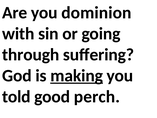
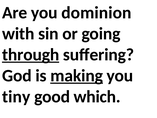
through underline: none -> present
told: told -> tiny
perch: perch -> which
